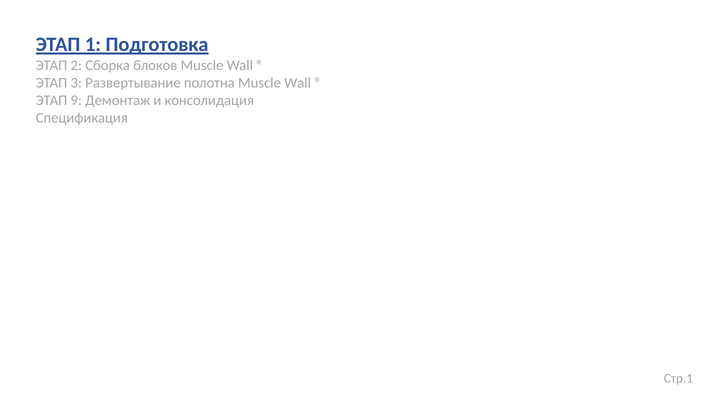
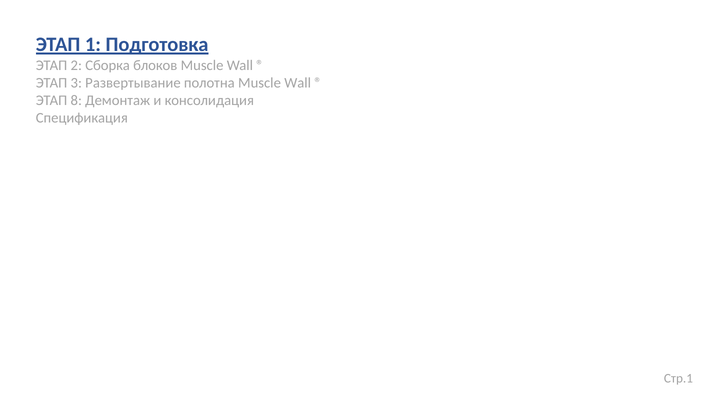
9: 9 -> 8
